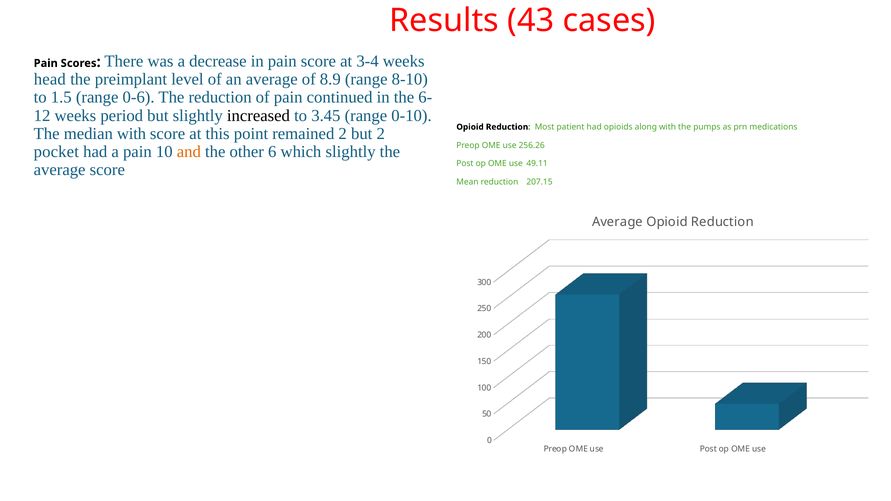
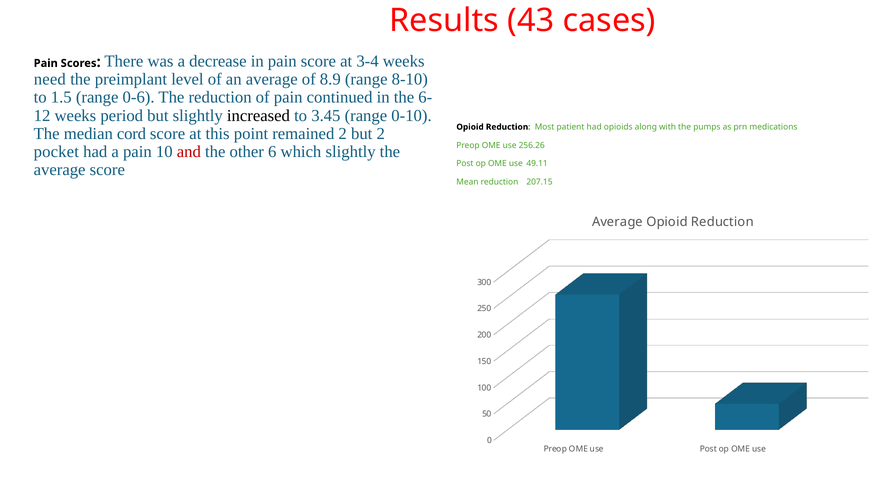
head: head -> need
median with: with -> cord
and colour: orange -> red
